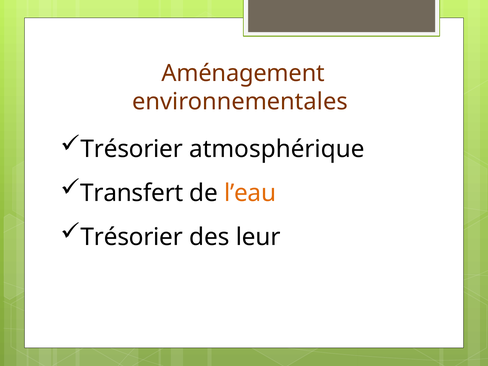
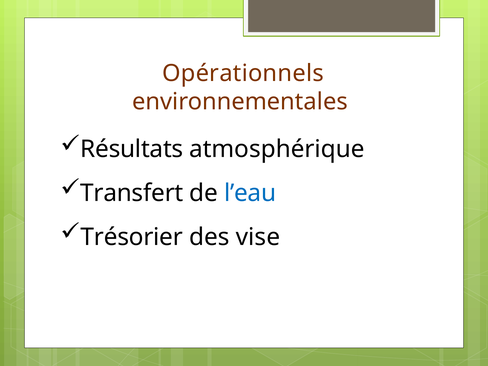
Aménagement: Aménagement -> Opérationnels
Trésorier at (132, 149): Trésorier -> Résultats
l’eau colour: orange -> blue
leur: leur -> vise
